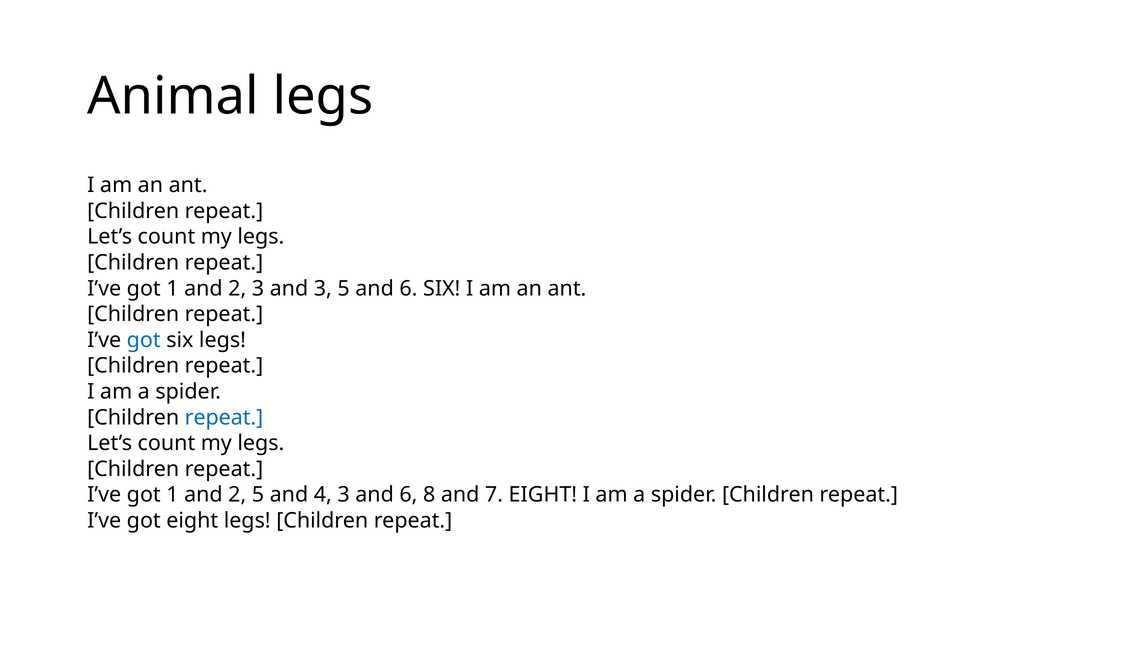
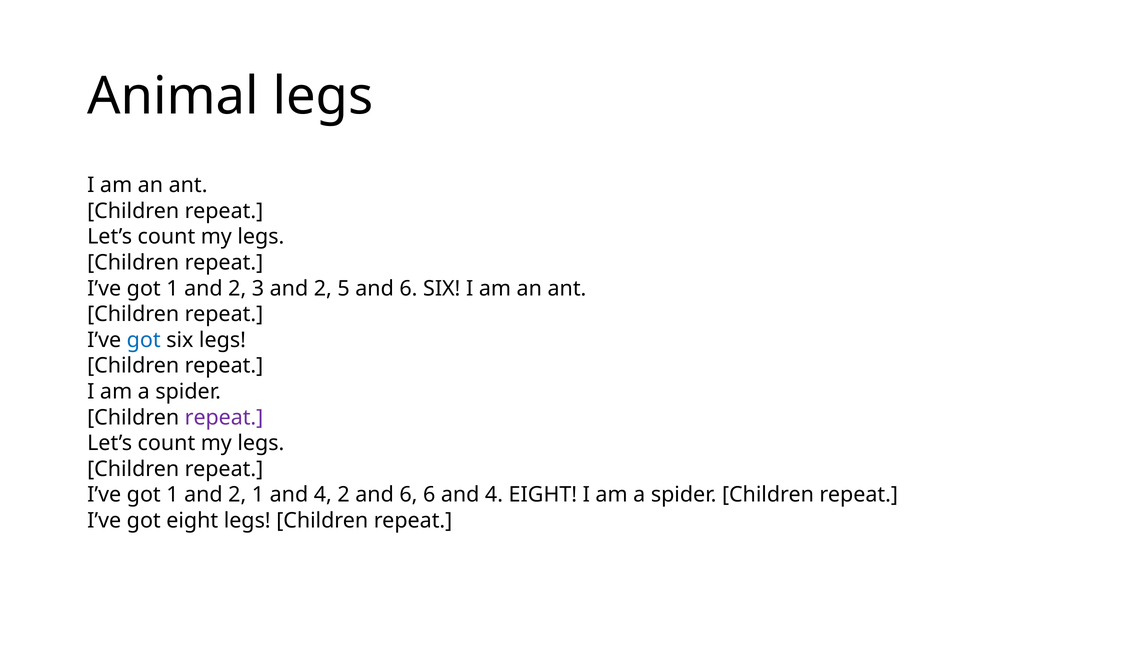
3 and 3: 3 -> 2
repeat at (224, 417) colour: blue -> purple
2 5: 5 -> 1
4 3: 3 -> 2
6 8: 8 -> 6
7 at (494, 495): 7 -> 4
